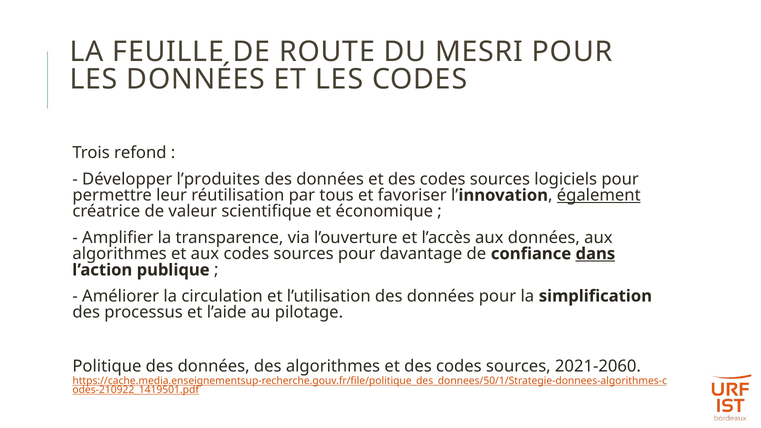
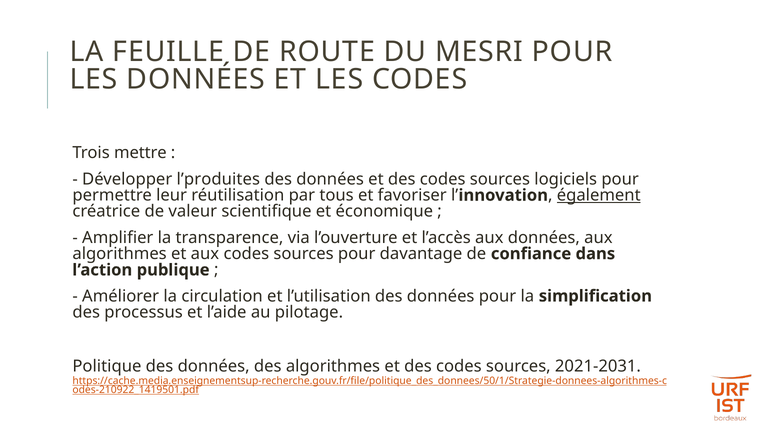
refond: refond -> mettre
dans underline: present -> none
2021-2060: 2021-2060 -> 2021-2031
